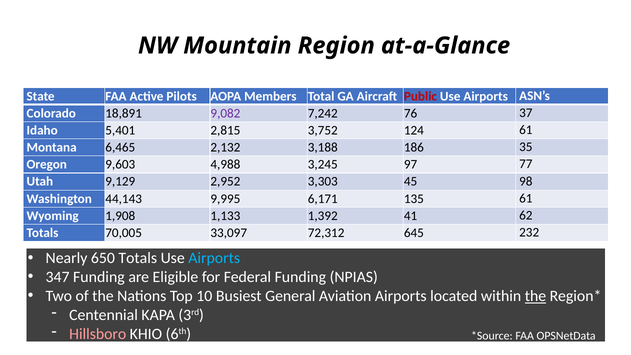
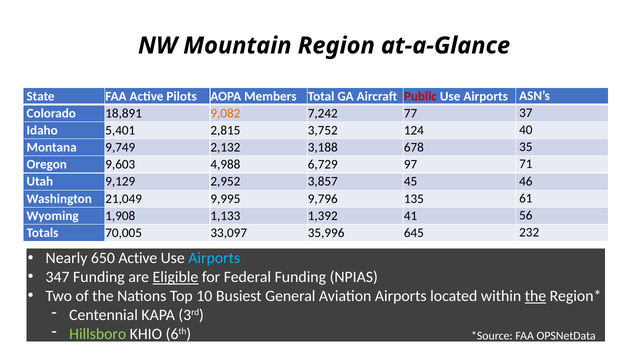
9,082 colour: purple -> orange
76: 76 -> 77
124 61: 61 -> 40
6,465: 6,465 -> 9,749
186: 186 -> 678
3,245: 3,245 -> 6,729
77: 77 -> 71
3,303: 3,303 -> 3,857
98: 98 -> 46
44,143: 44,143 -> 21,049
6,171: 6,171 -> 9,796
62: 62 -> 56
72,312: 72,312 -> 35,996
650 Totals: Totals -> Active
Eligible underline: none -> present
Hillsboro colour: pink -> light green
